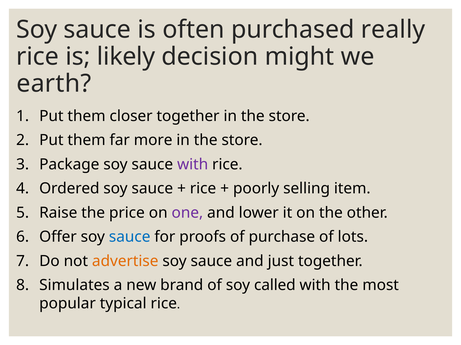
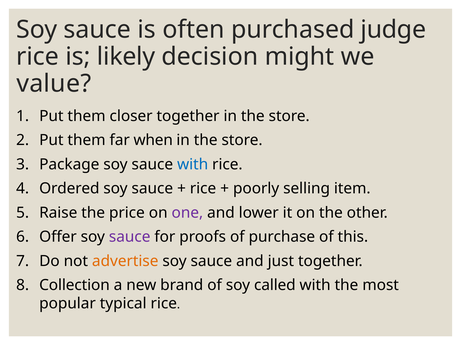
really: really -> judge
earth: earth -> value
more: more -> when
with at (193, 165) colour: purple -> blue
sauce at (130, 237) colour: blue -> purple
lots: lots -> this
Simulates: Simulates -> Collection
